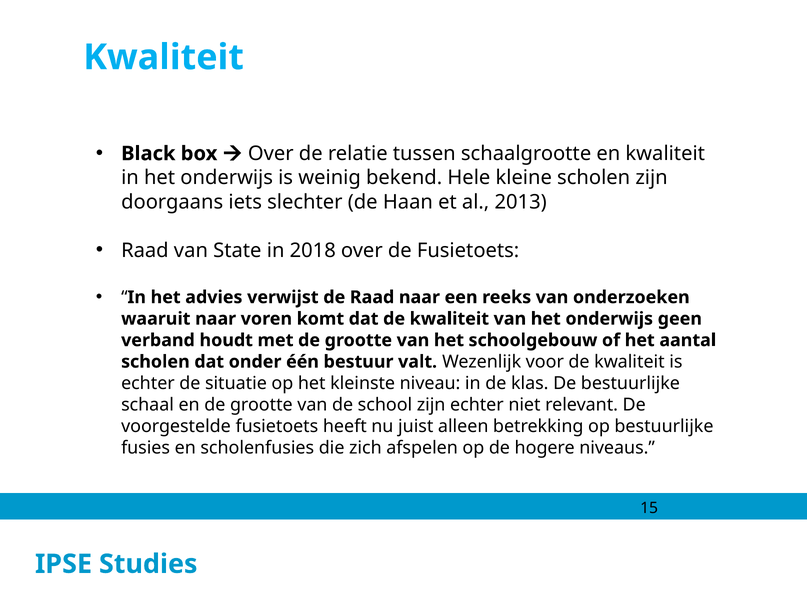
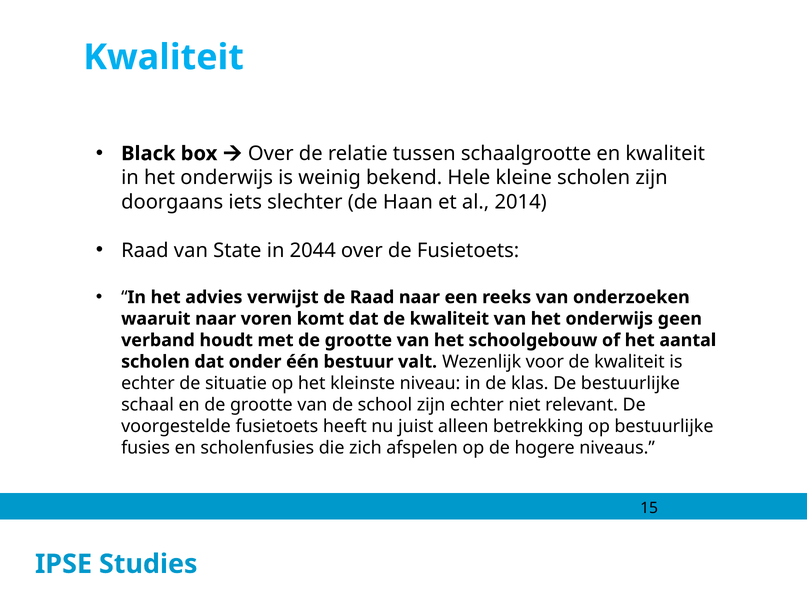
2013: 2013 -> 2014
2018: 2018 -> 2044
